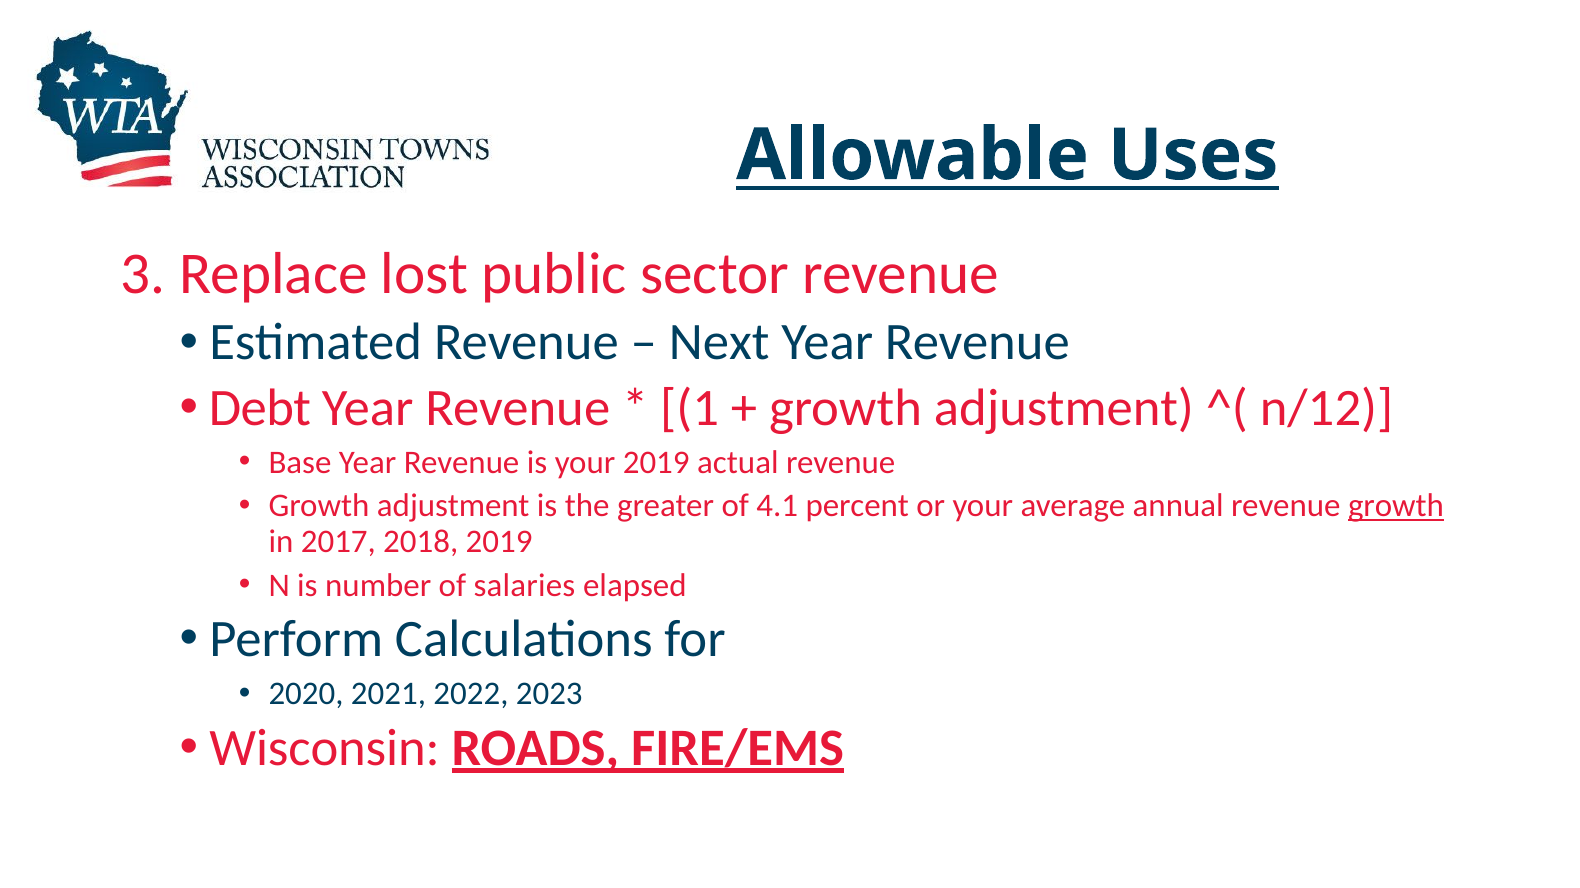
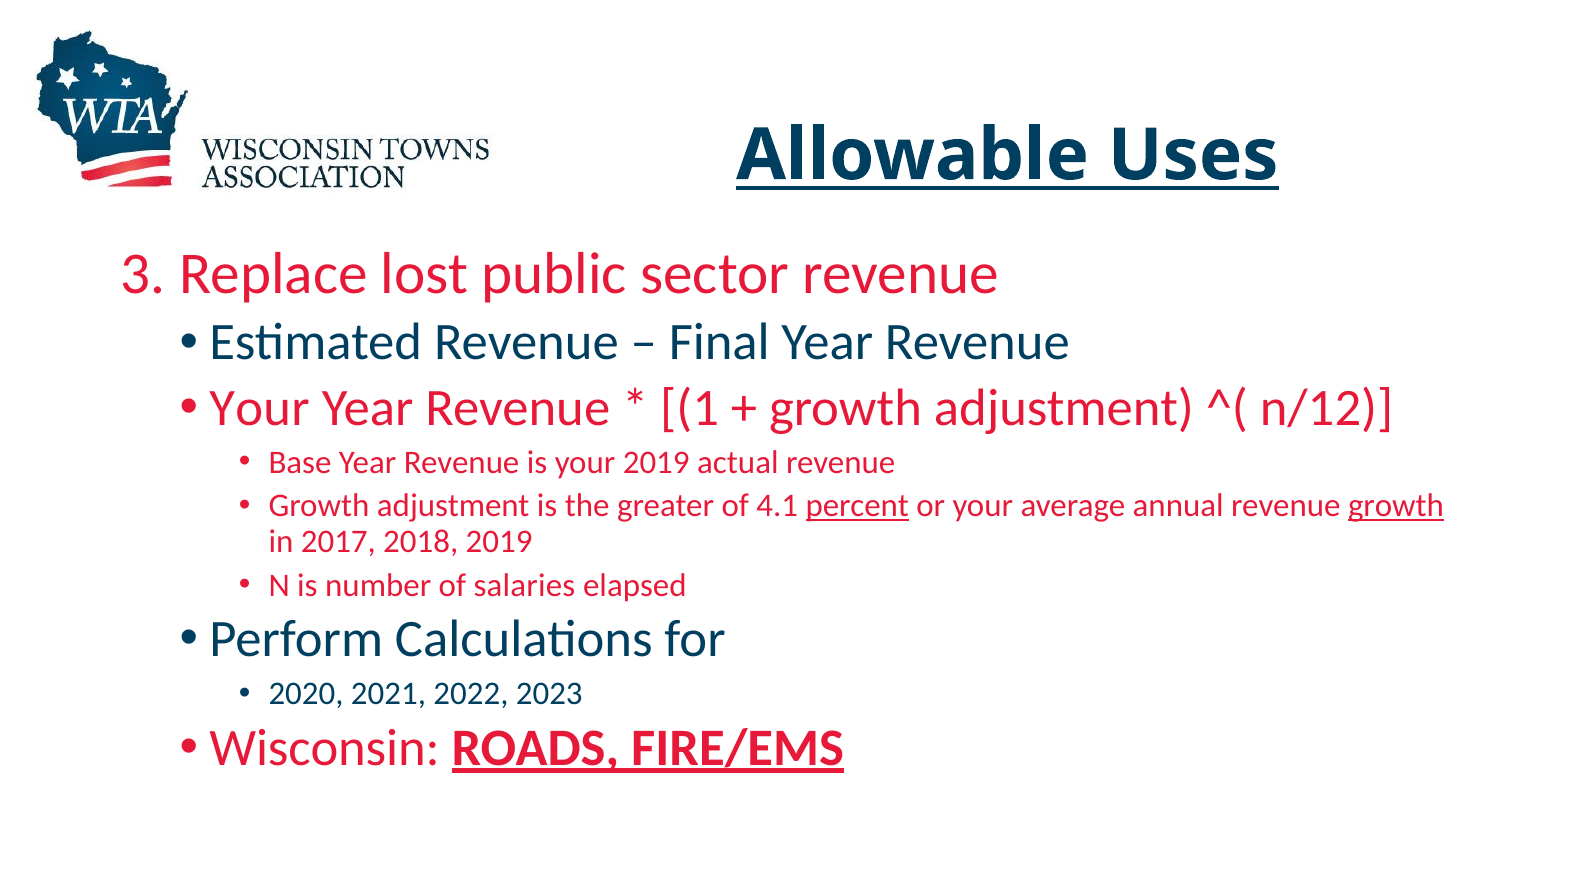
Next: Next -> Final
Debt at (260, 408): Debt -> Your
percent underline: none -> present
